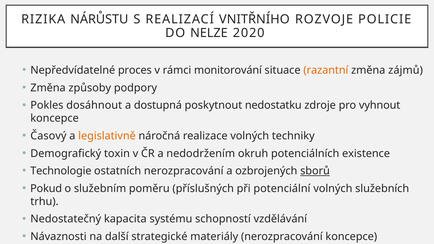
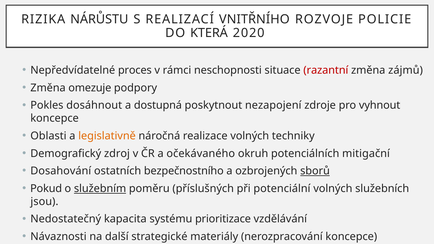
NELZE: NELZE -> KTERÁ
monitorování: monitorování -> neschopnosti
razantní colour: orange -> red
způsoby: způsoby -> omezuje
nedostatku: nedostatku -> nezapojení
Časový: Časový -> Oblasti
toxin: toxin -> zdroj
nedodržením: nedodržením -> očekávaného
existence: existence -> mitigační
Technologie: Technologie -> Dosahování
ostatních nerozpracování: nerozpracování -> bezpečnostního
služebním underline: none -> present
trhu: trhu -> jsou
schopností: schopností -> prioritizace
